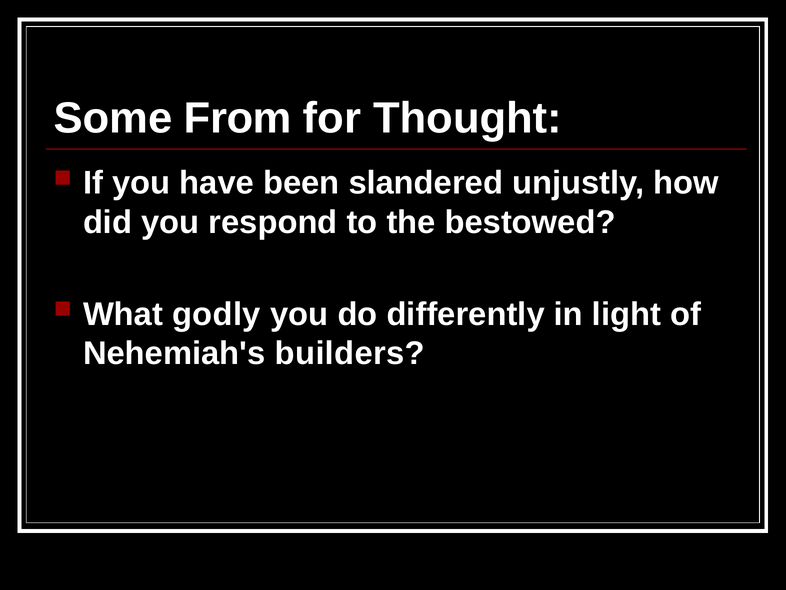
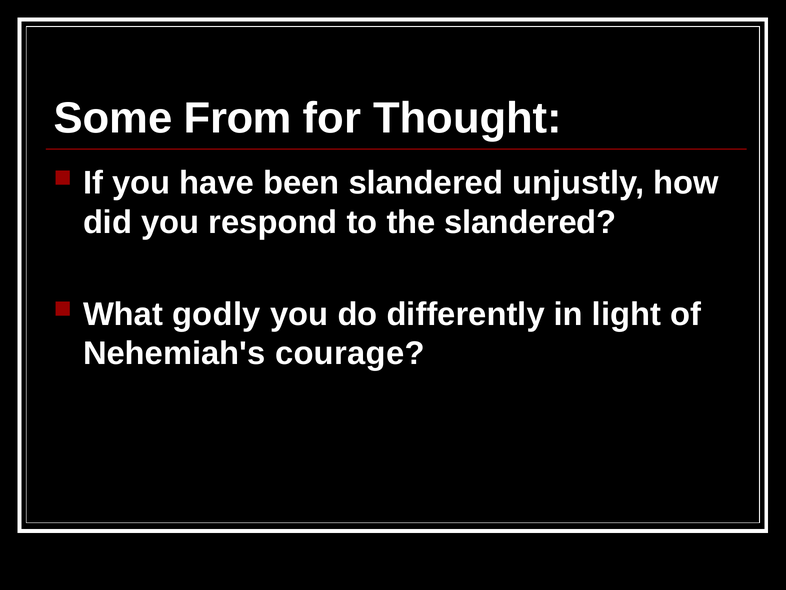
the bestowed: bestowed -> slandered
builders: builders -> courage
